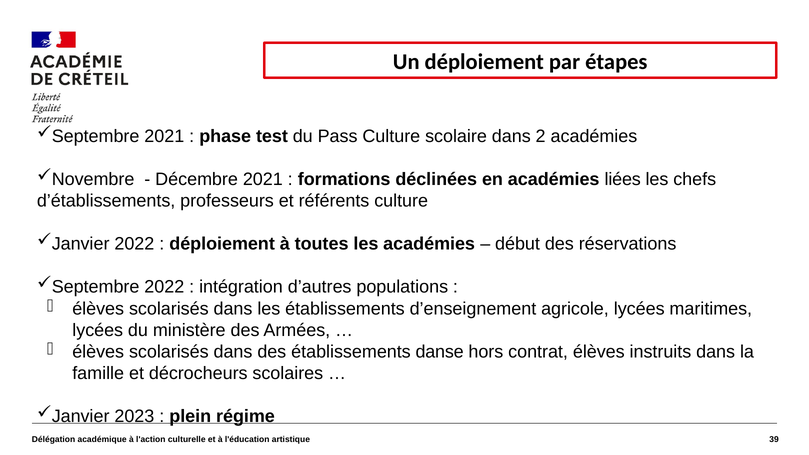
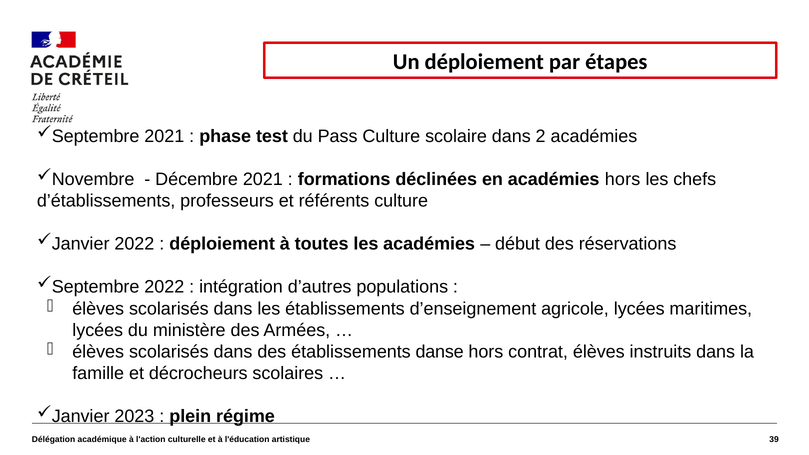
académies liées: liées -> hors
